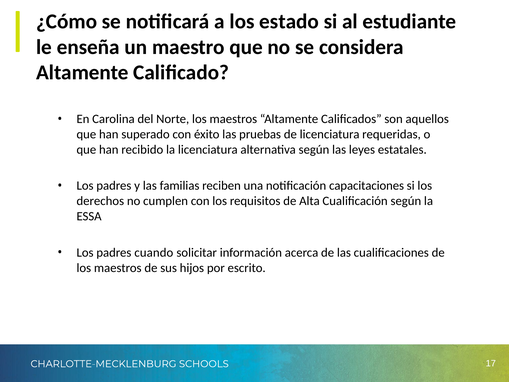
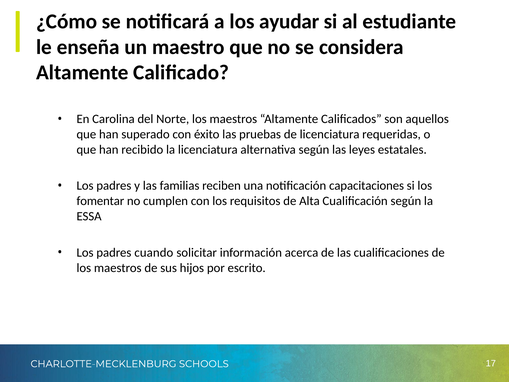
estado: estado -> ayudar
derechos: derechos -> fomentar
